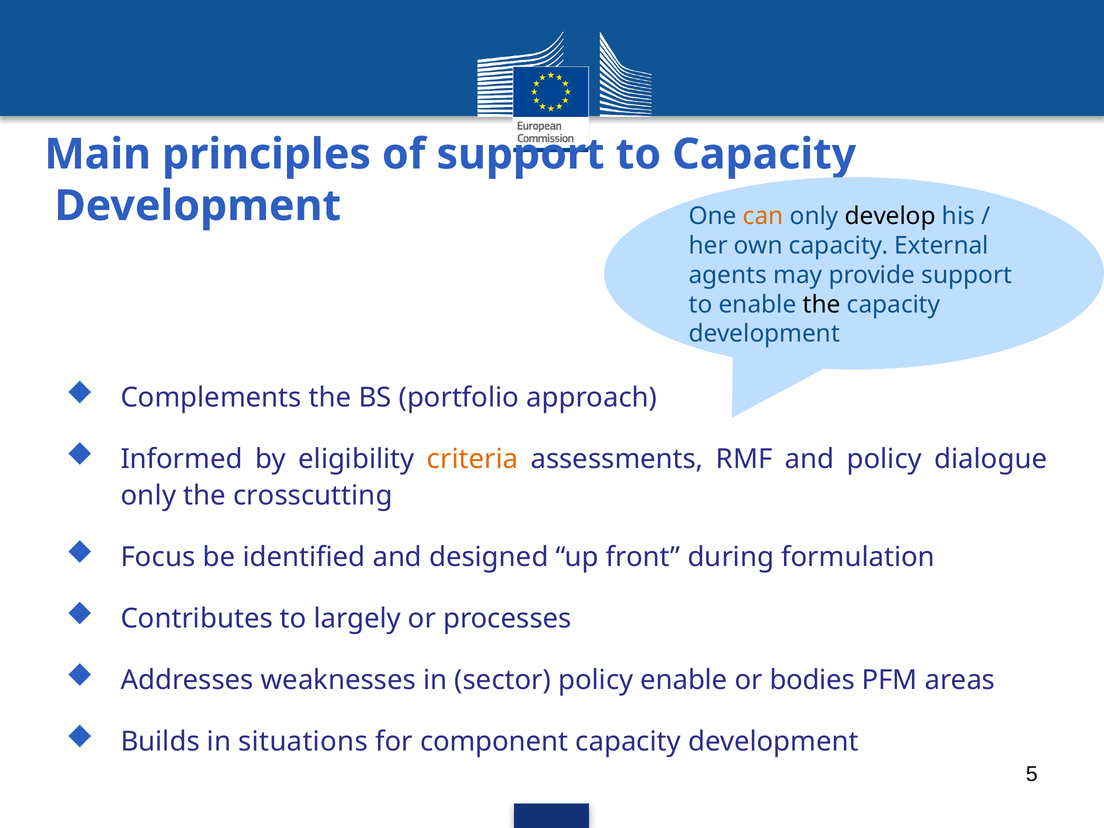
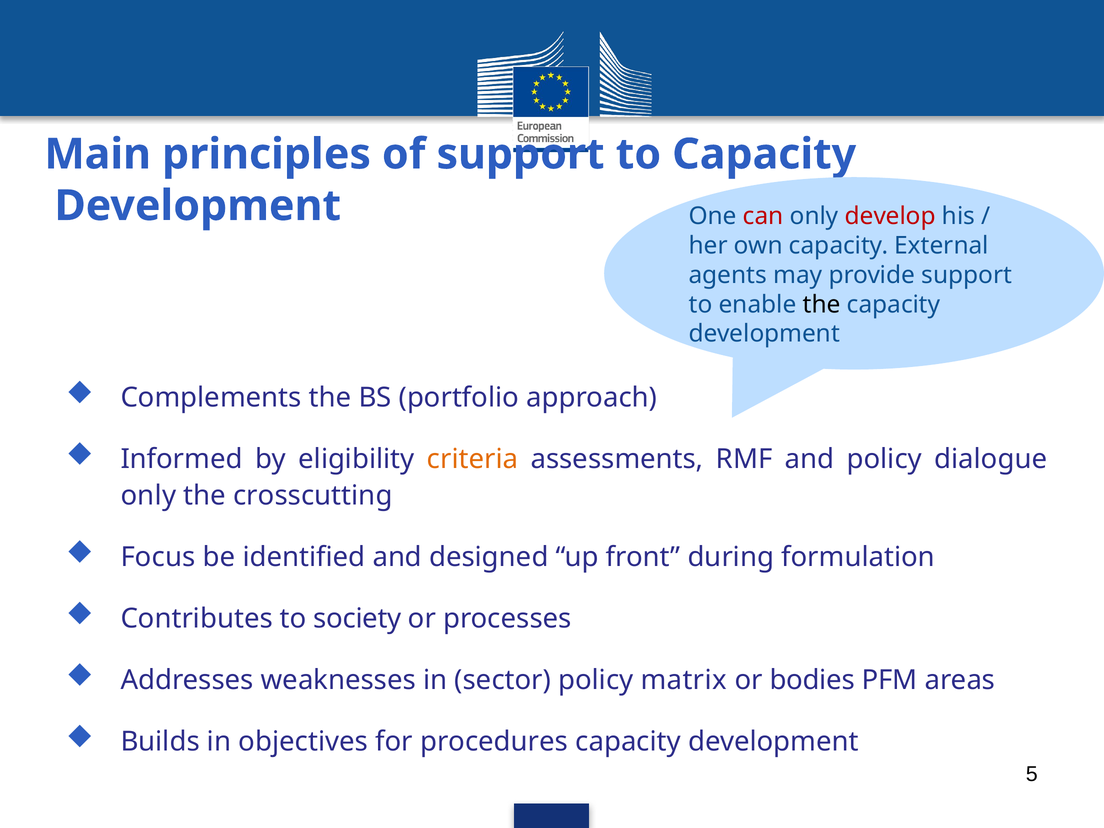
can colour: orange -> red
develop colour: black -> red
largely: largely -> society
policy enable: enable -> matrix
situations: situations -> objectives
component: component -> procedures
